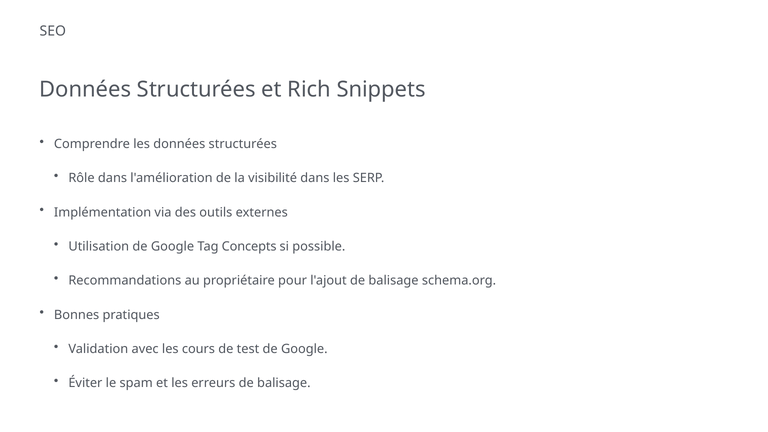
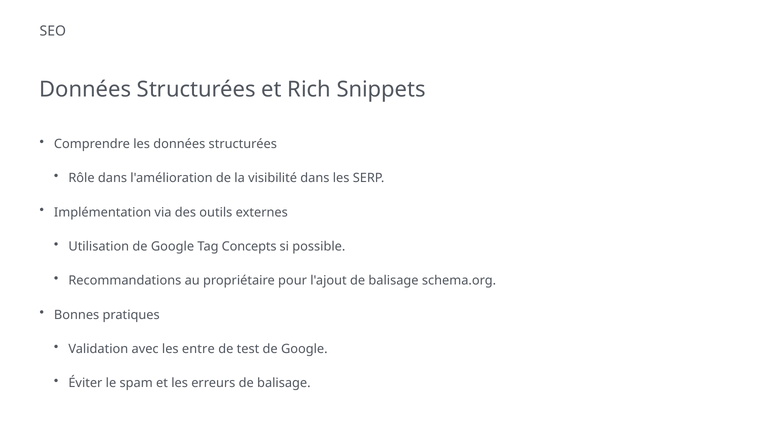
cours: cours -> entre
